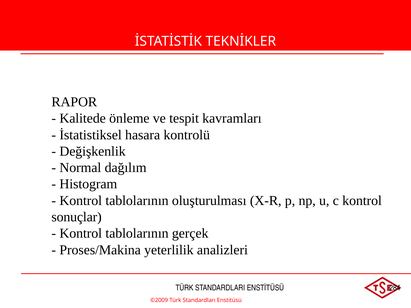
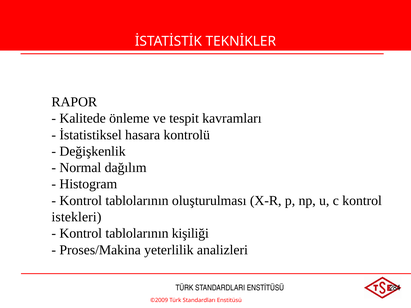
sonuçlar: sonuçlar -> istekleri
gerçek: gerçek -> kişiliği
